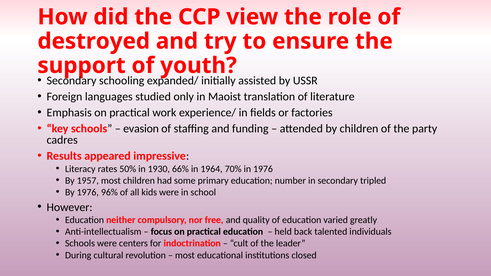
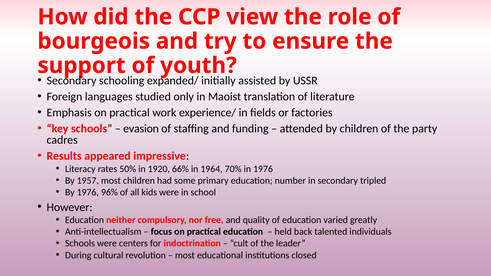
destroyed: destroyed -> bourgeois
1930: 1930 -> 1920
